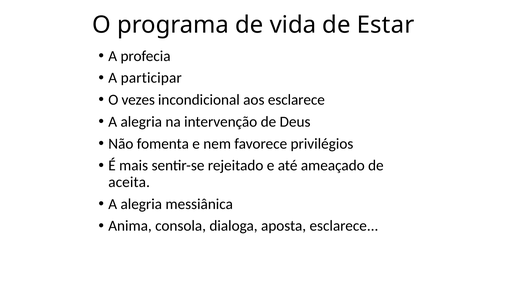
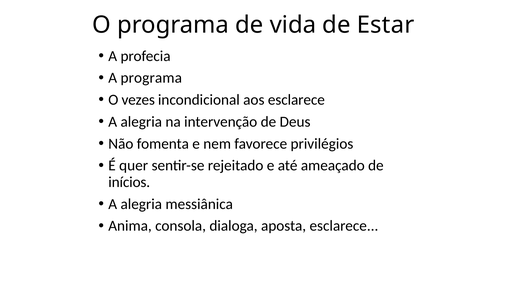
A participar: participar -> programa
mais: mais -> quer
aceita: aceita -> inícios
